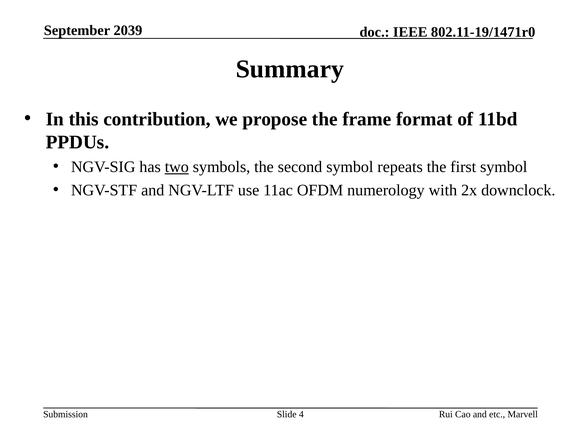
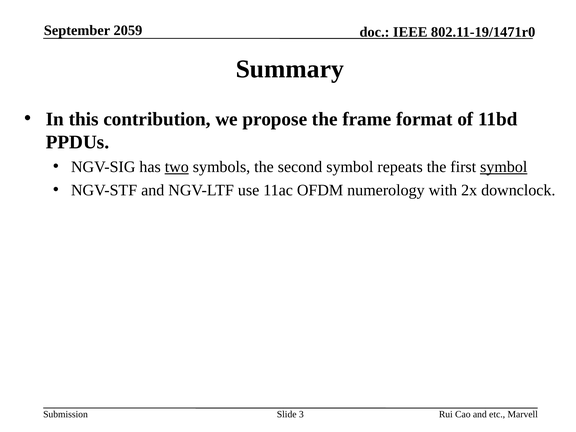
2039: 2039 -> 2059
symbol at (504, 167) underline: none -> present
4: 4 -> 3
